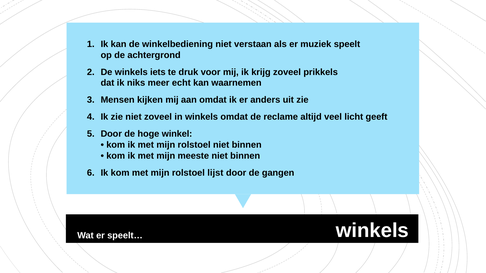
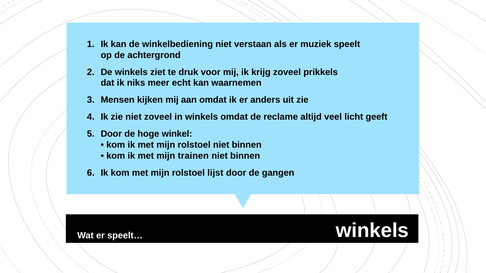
iets: iets -> ziet
meeste: meeste -> trainen
